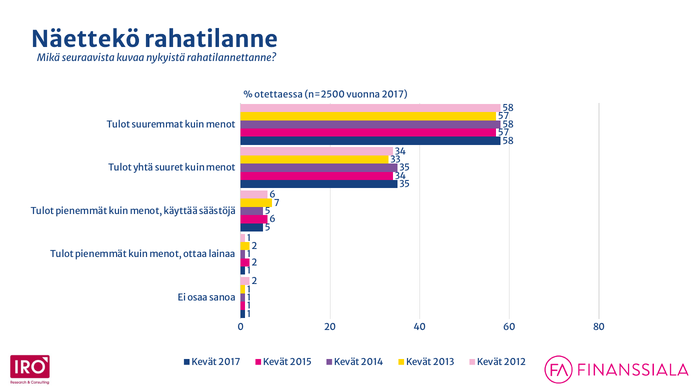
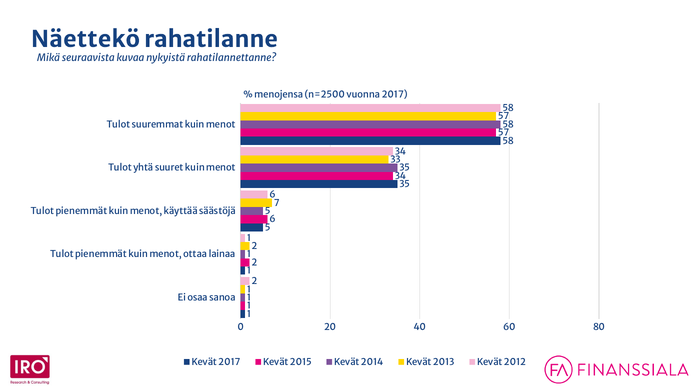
otettaessa: otettaessa -> menojensa
